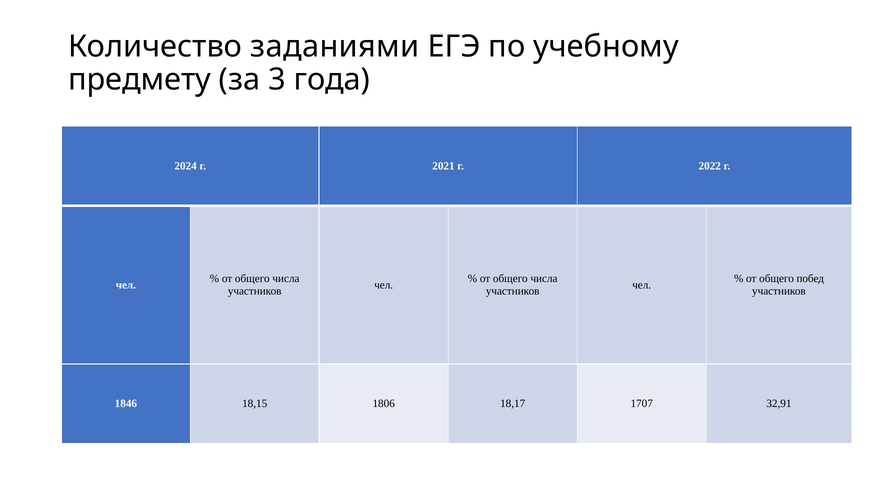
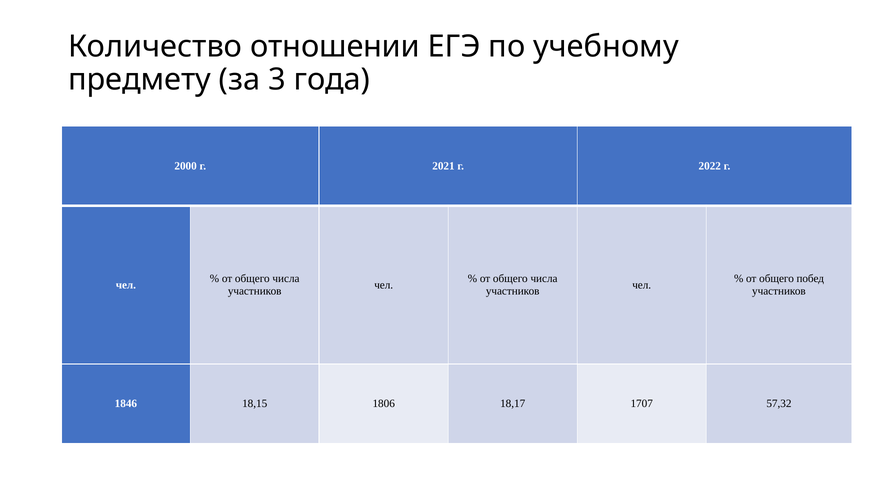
заданиями: заданиями -> отношении
2024: 2024 -> 2000
32,91: 32,91 -> 57,32
